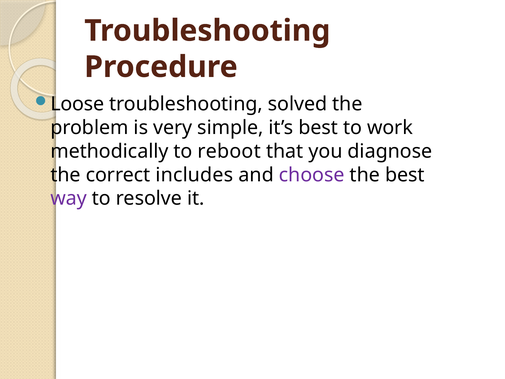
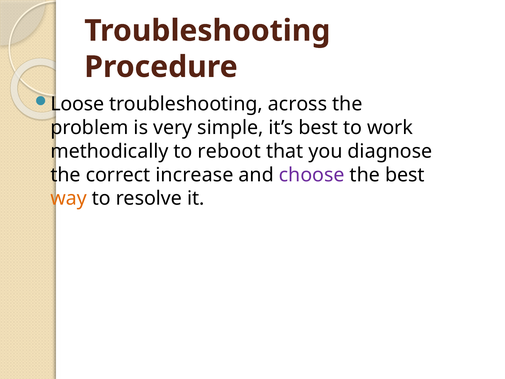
solved: solved -> across
includes: includes -> increase
way colour: purple -> orange
